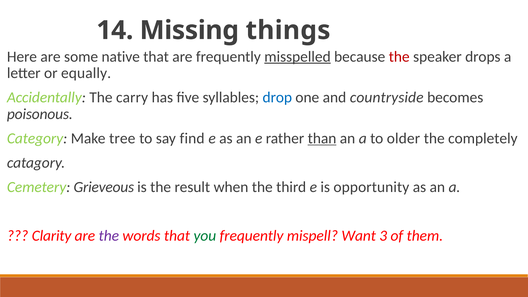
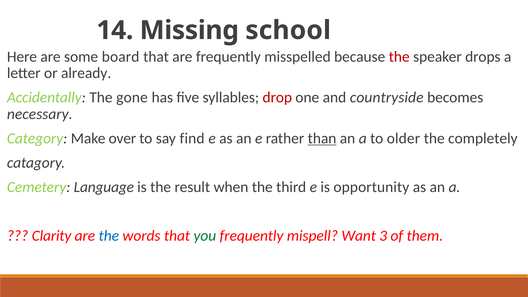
things: things -> school
native: native -> board
misspelled underline: present -> none
equally: equally -> already
carry: carry -> gone
drop colour: blue -> red
poisonous: poisonous -> necessary
tree: tree -> over
Grieveous: Grieveous -> Language
the at (109, 236) colour: purple -> blue
